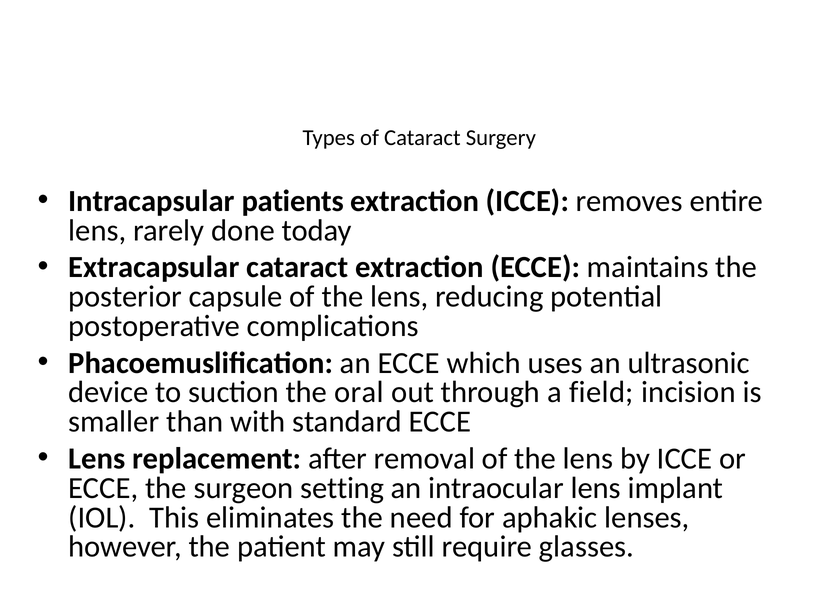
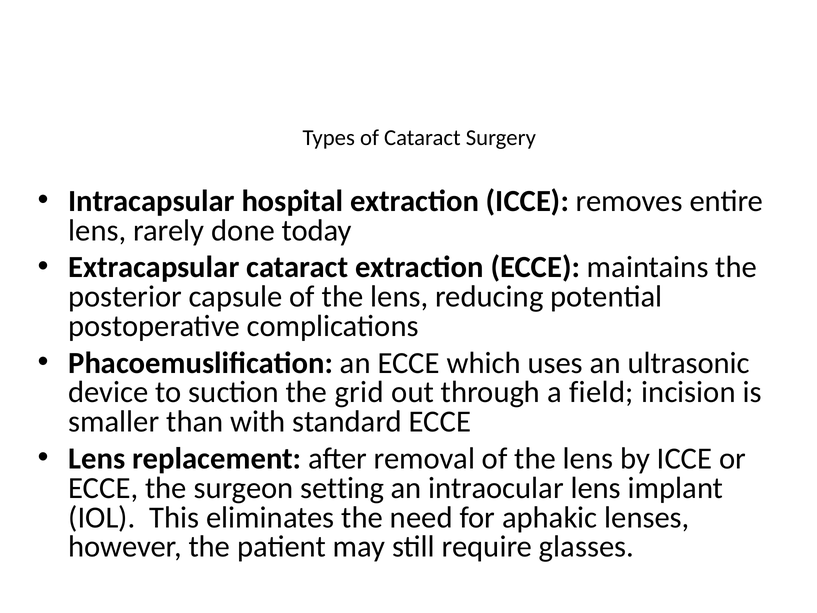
patients: patients -> hospital
oral: oral -> grid
